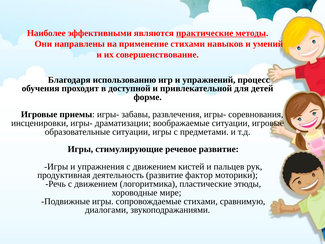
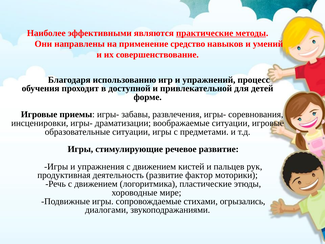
применение стихами: стихами -> средство
сравнимую: сравнимую -> огрызались
